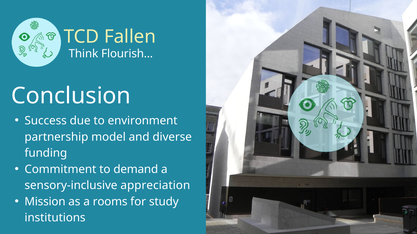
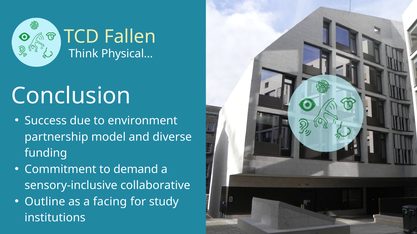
Flourish: Flourish -> Physical
appreciation: appreciation -> collaborative
Mission: Mission -> Outline
rooms: rooms -> facing
